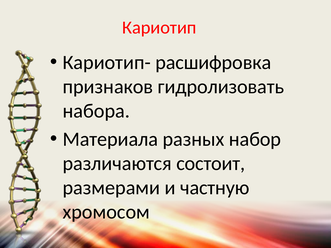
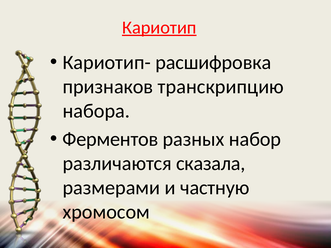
Кариотип underline: none -> present
гидролизовать: гидролизовать -> транскрипцию
Материала: Материала -> Ферментов
состоит: состоит -> сказала
